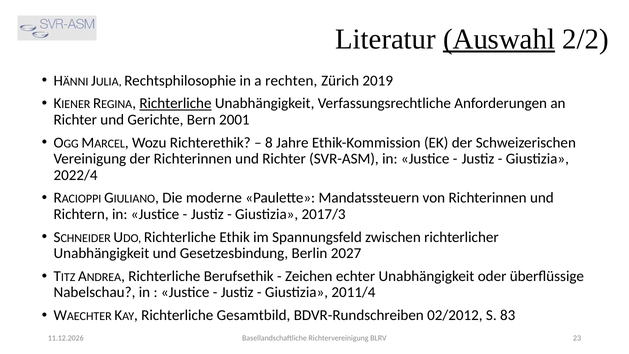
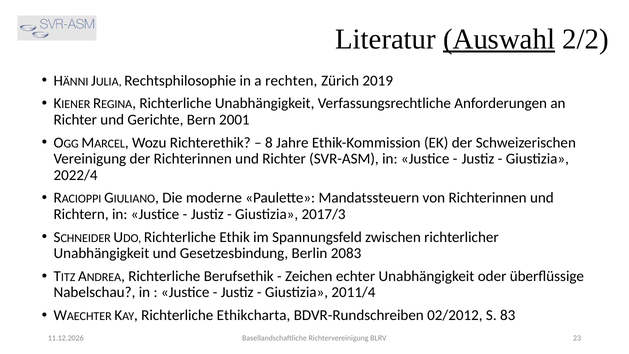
Richterliche at (175, 103) underline: present -> none
2027: 2027 -> 2083
Gesamtbild: Gesamtbild -> Ethikcharta
